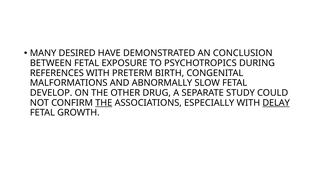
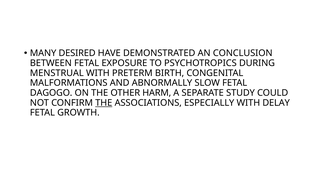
REFERENCES: REFERENCES -> MENSTRUAL
DEVELOP: DEVELOP -> DAGOGO
DRUG: DRUG -> HARM
DELAY underline: present -> none
